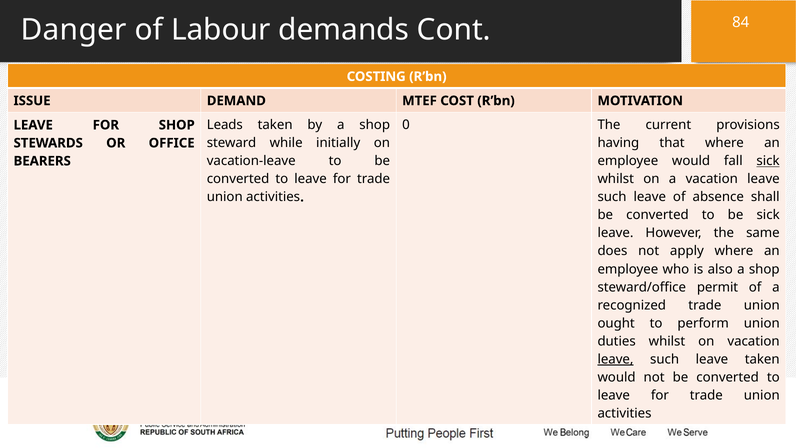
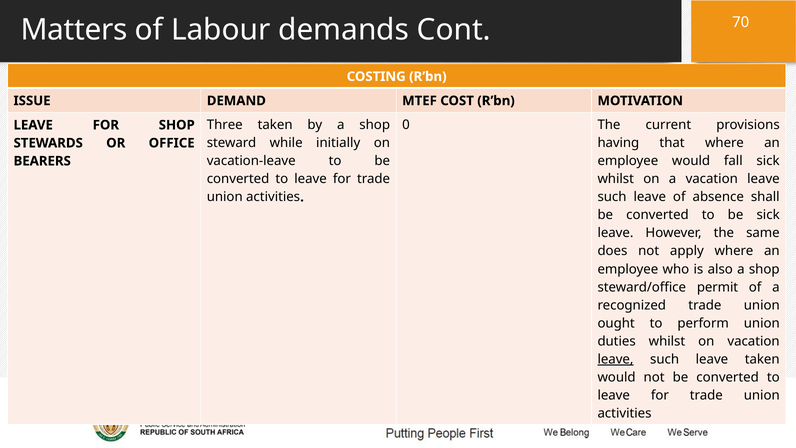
Danger: Danger -> Matters
84: 84 -> 70
Leads: Leads -> Three
sick at (768, 161) underline: present -> none
